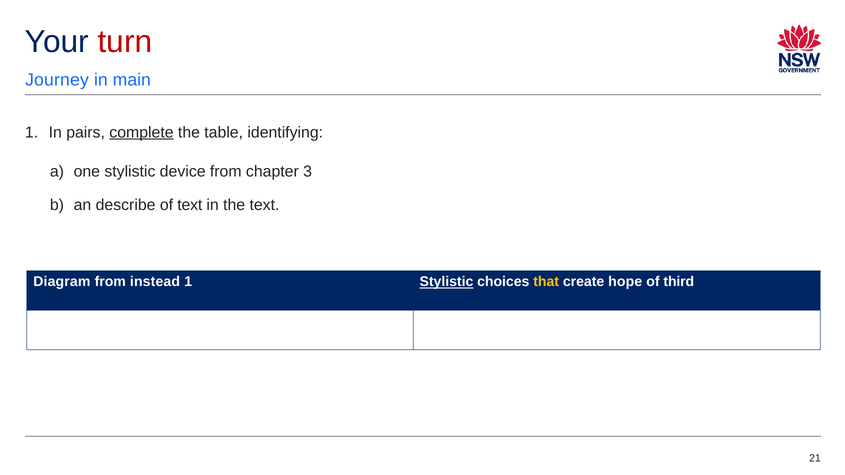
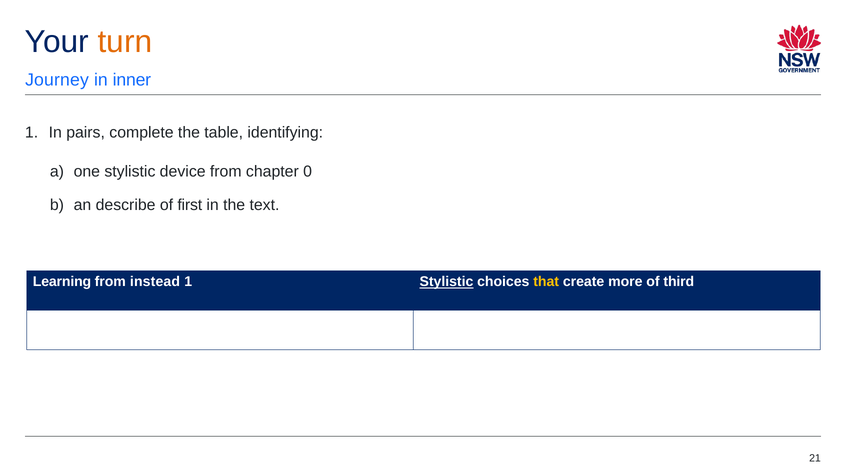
turn colour: red -> orange
main: main -> inner
complete underline: present -> none
3: 3 -> 0
of text: text -> first
Diagram: Diagram -> Learning
hope: hope -> more
